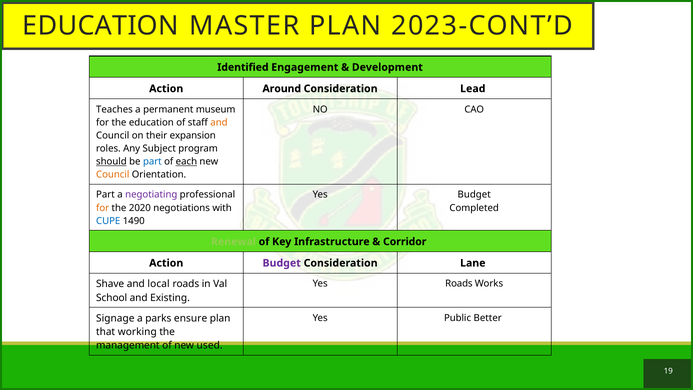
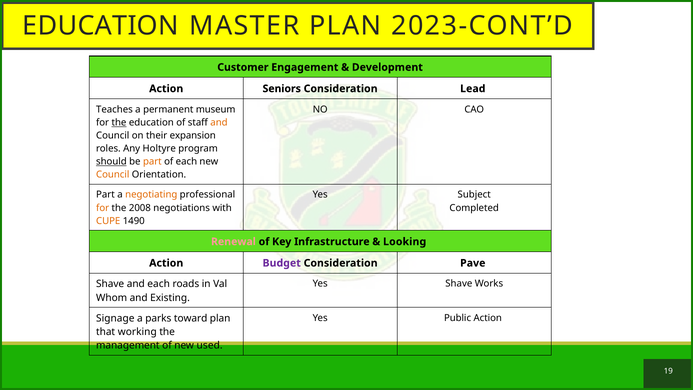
Identified: Identified -> Customer
Around: Around -> Seniors
the at (119, 122) underline: none -> present
Subject: Subject -> Holtyre
part at (152, 162) colour: blue -> orange
each at (186, 162) underline: present -> none
negotiating colour: purple -> orange
Yes Budget: Budget -> Subject
2020: 2020 -> 2008
CUPE colour: blue -> orange
Renewal colour: light green -> pink
Corridor: Corridor -> Looking
Lane: Lane -> Pave
Yes Roads: Roads -> Shave
and local: local -> each
School: School -> Whom
Public Better: Better -> Action
ensure: ensure -> toward
